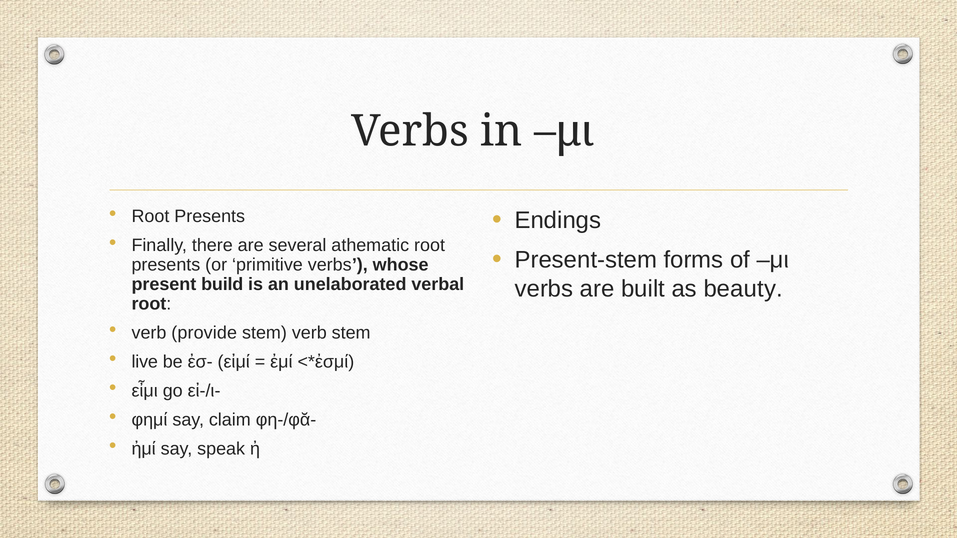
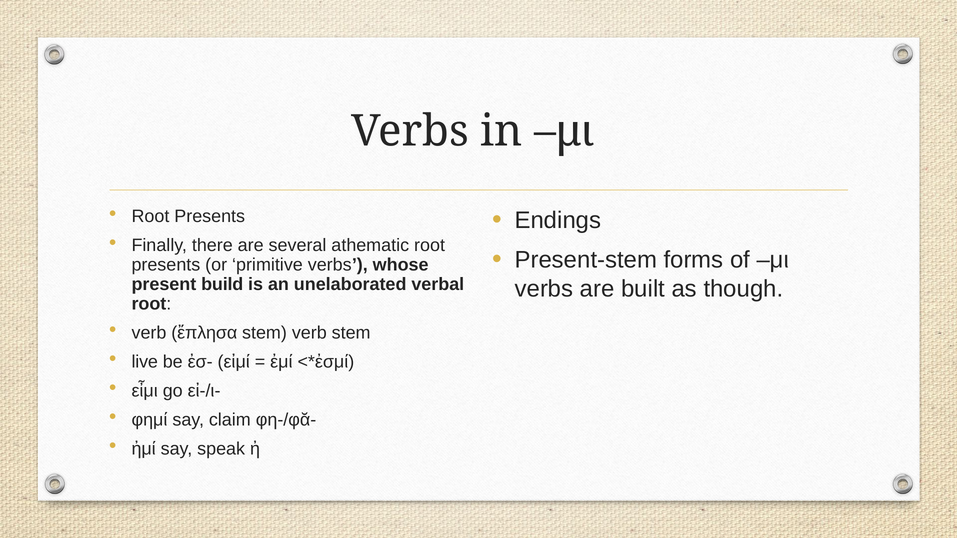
beauty: beauty -> though
provide: provide -> ἔπλησα
